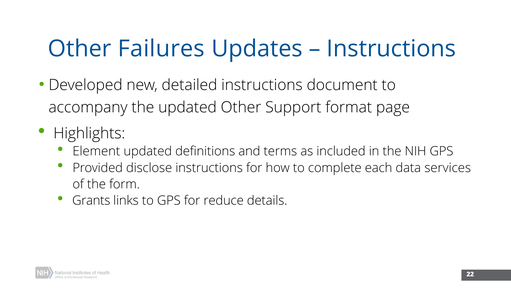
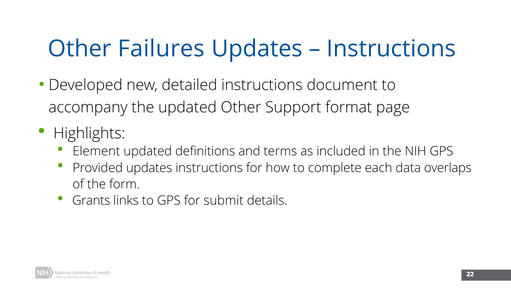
Provided disclose: disclose -> updates
services: services -> overlaps
reduce: reduce -> submit
